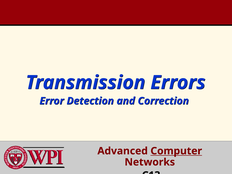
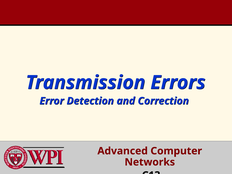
Computer underline: present -> none
